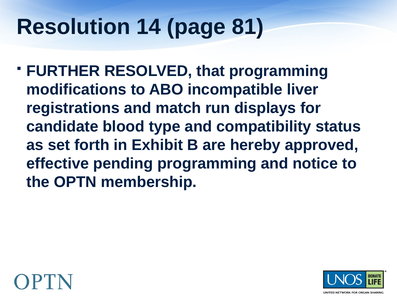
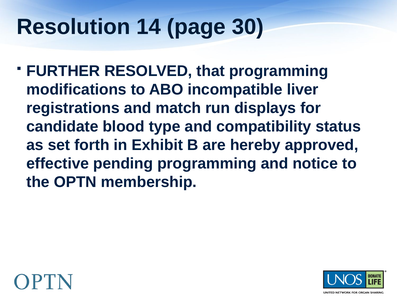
81: 81 -> 30
